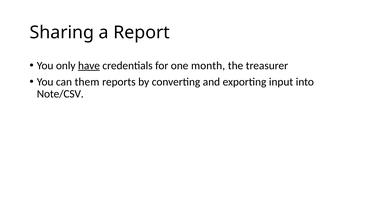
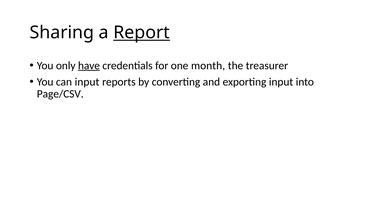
Report underline: none -> present
can them: them -> input
Note/CSV: Note/CSV -> Page/CSV
